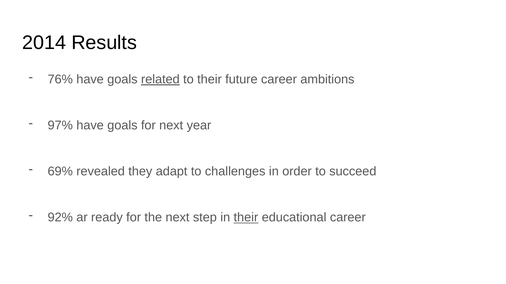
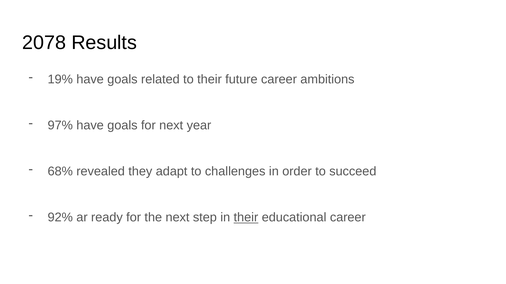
2014: 2014 -> 2078
76%: 76% -> 19%
related underline: present -> none
69%: 69% -> 68%
